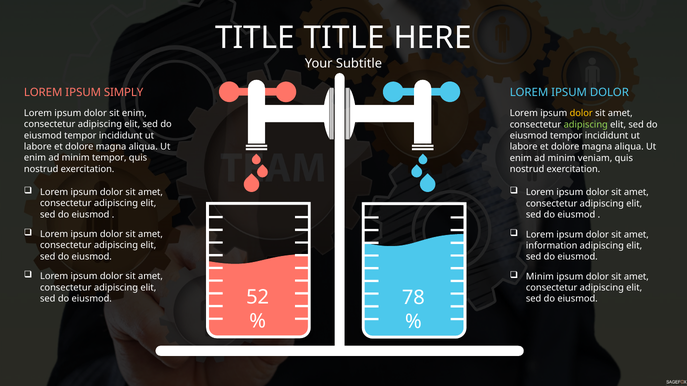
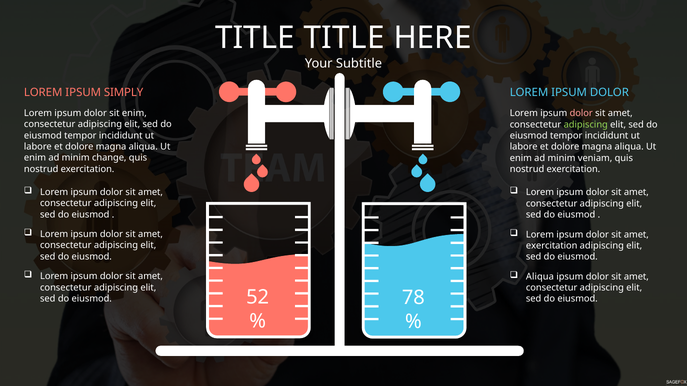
dolor at (581, 114) colour: yellow -> pink
minim tempor: tempor -> change
information at (552, 246): information -> exercitation
Minim at (540, 277): Minim -> Aliqua
